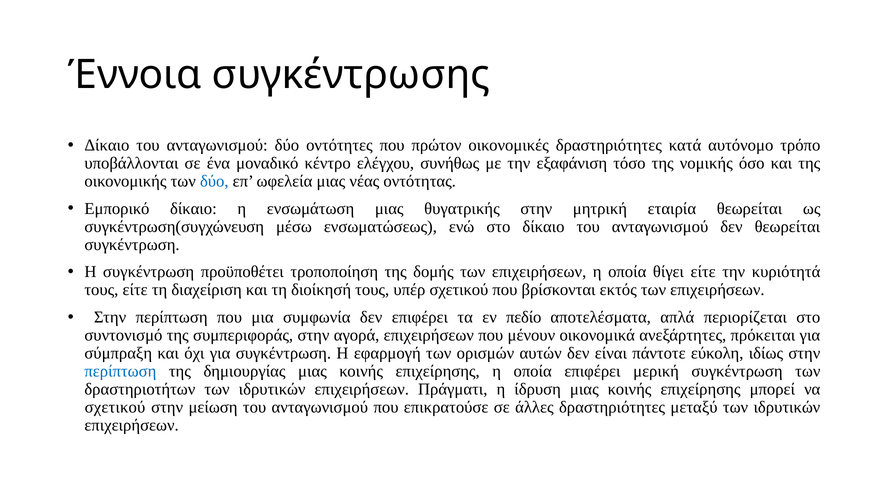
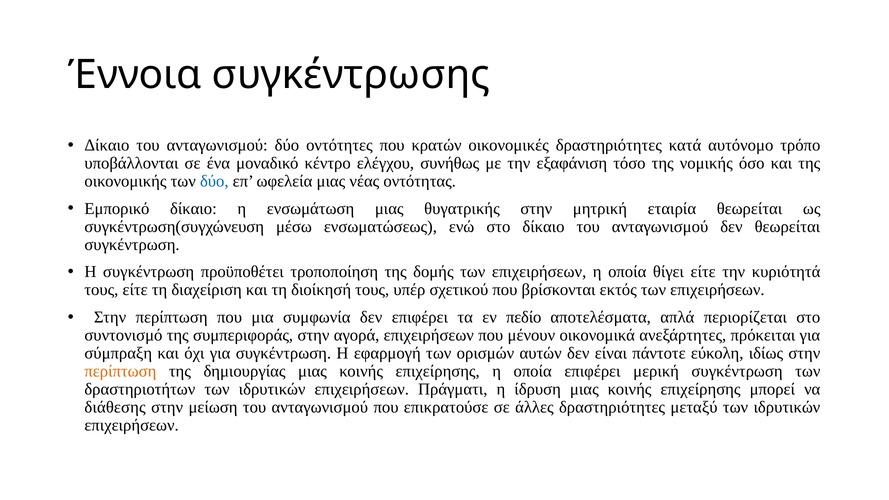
πρώτον: πρώτον -> κρατών
περίπτωση at (120, 371) colour: blue -> orange
σχετικού at (115, 407): σχετικού -> διάθεσης
